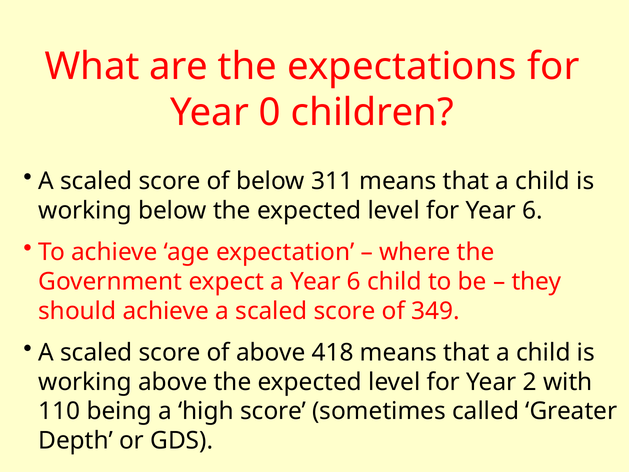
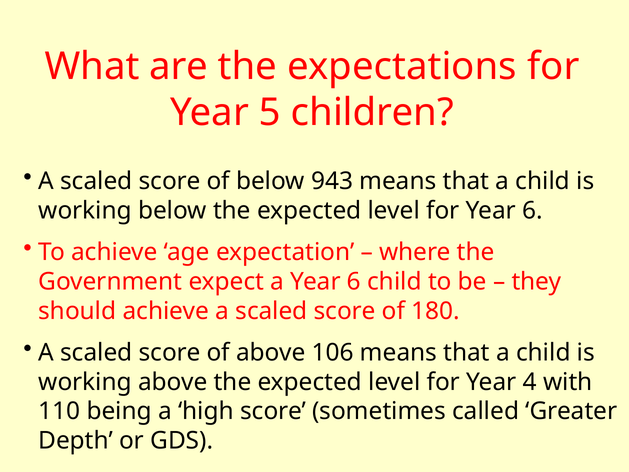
0: 0 -> 5
311: 311 -> 943
349: 349 -> 180
418: 418 -> 106
2: 2 -> 4
